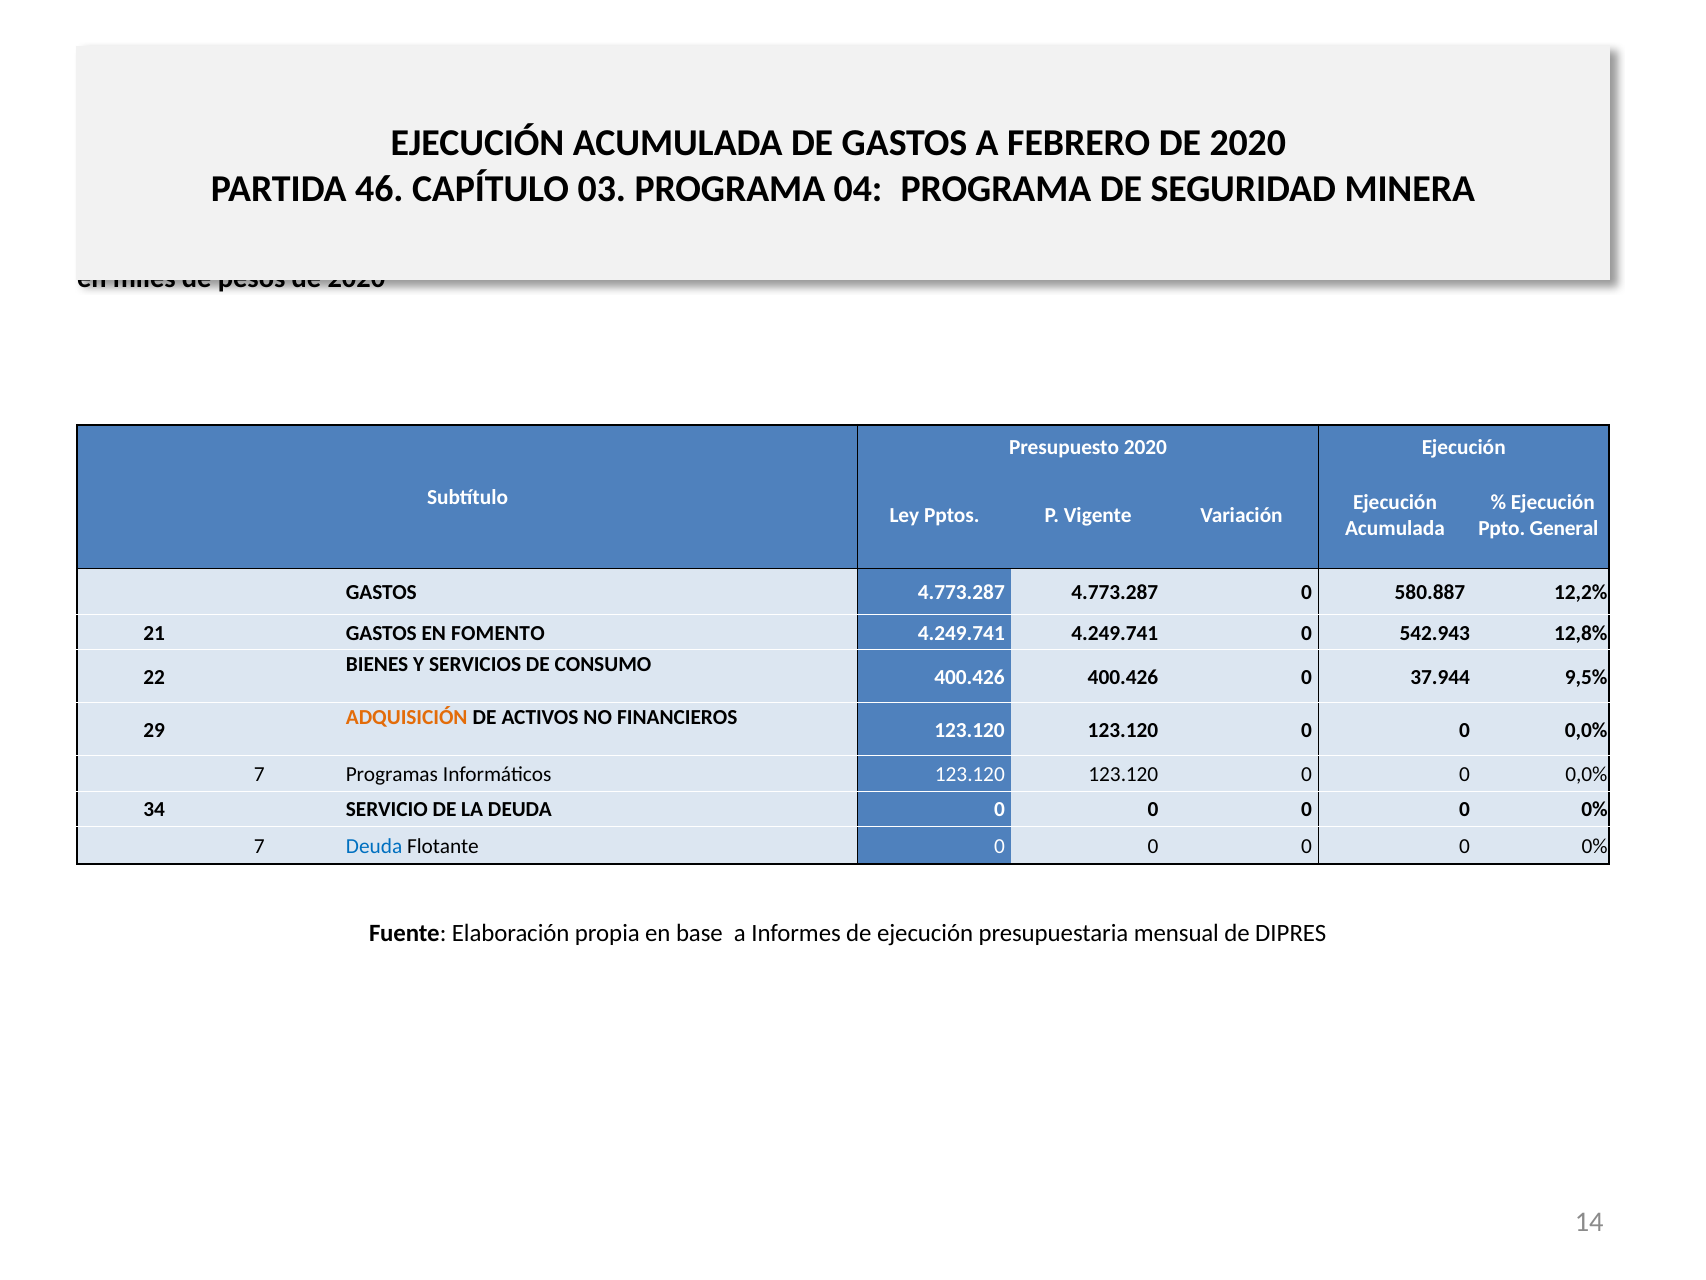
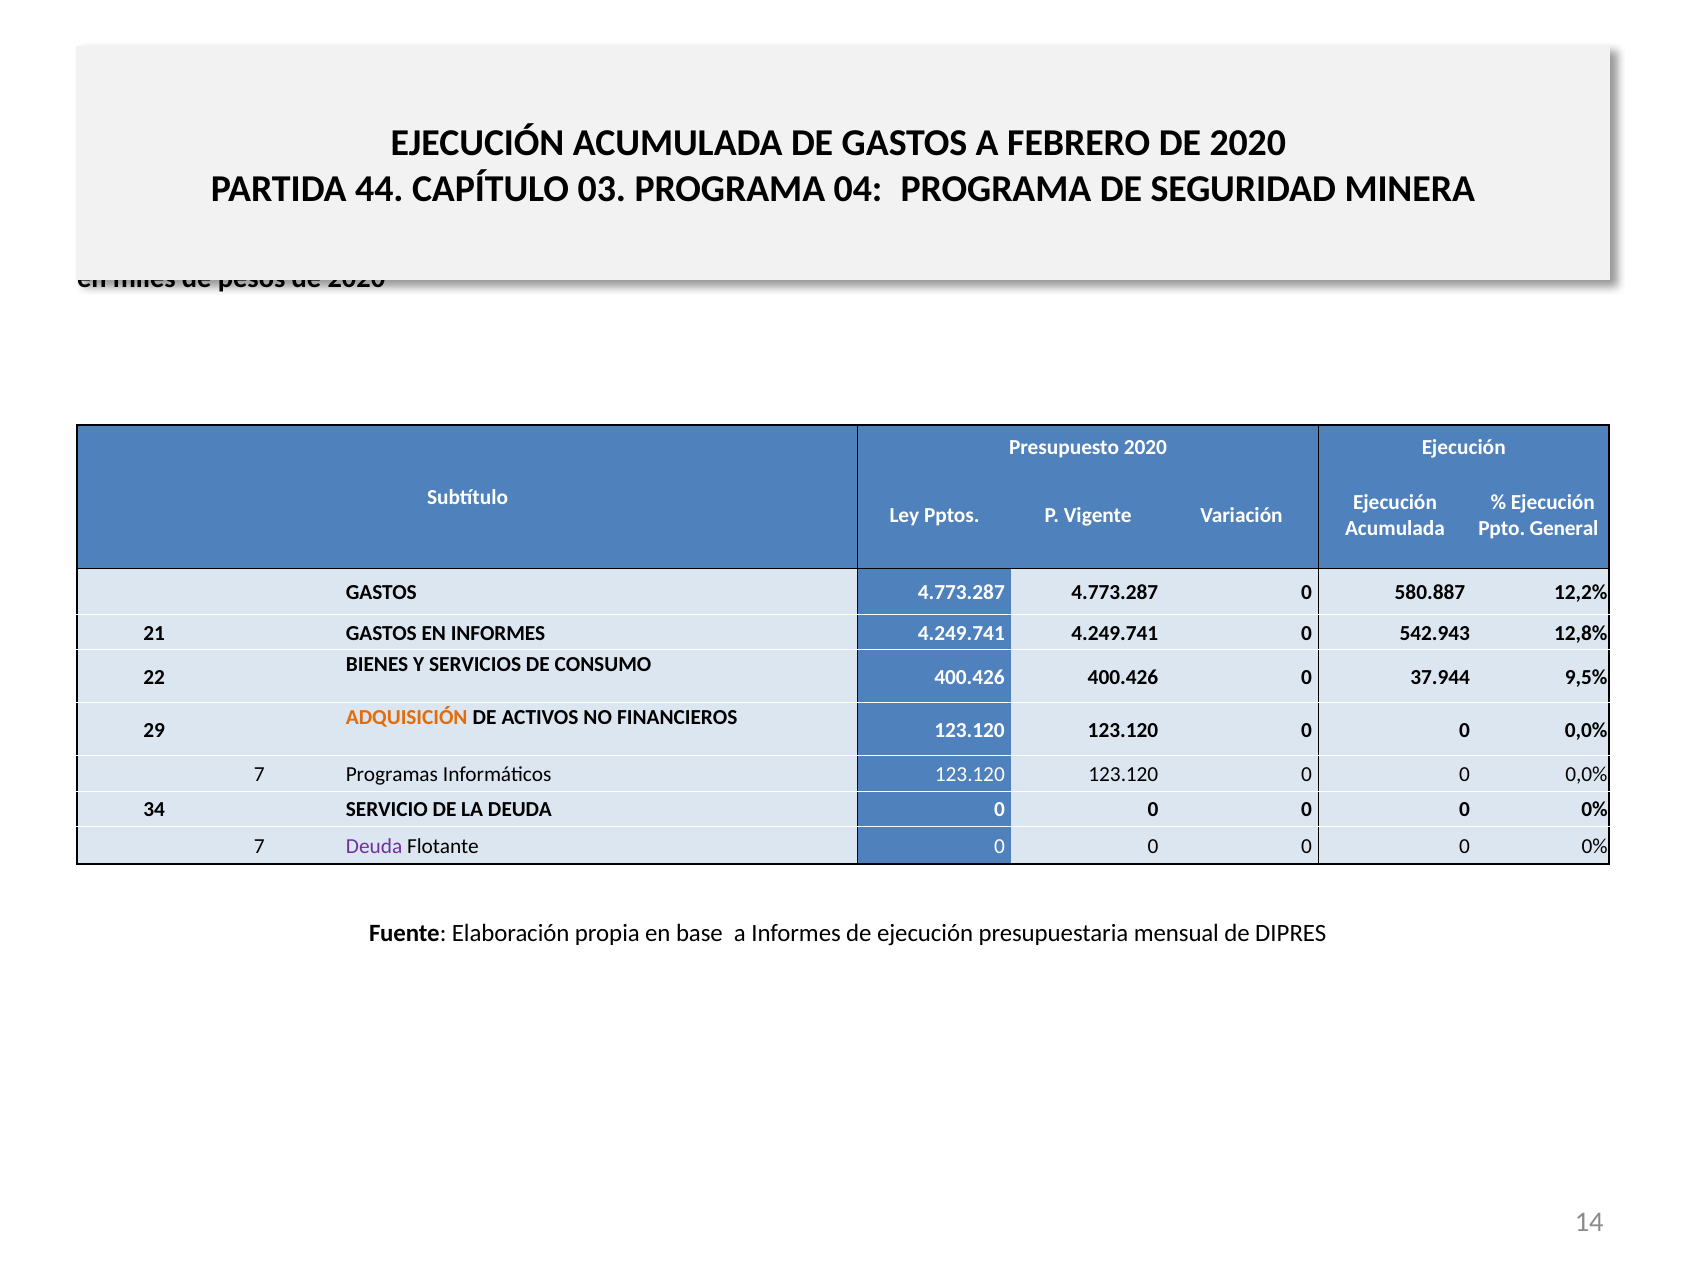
46: 46 -> 44
EN FOMENTO: FOMENTO -> INFORMES
Deuda at (374, 846) colour: blue -> purple
